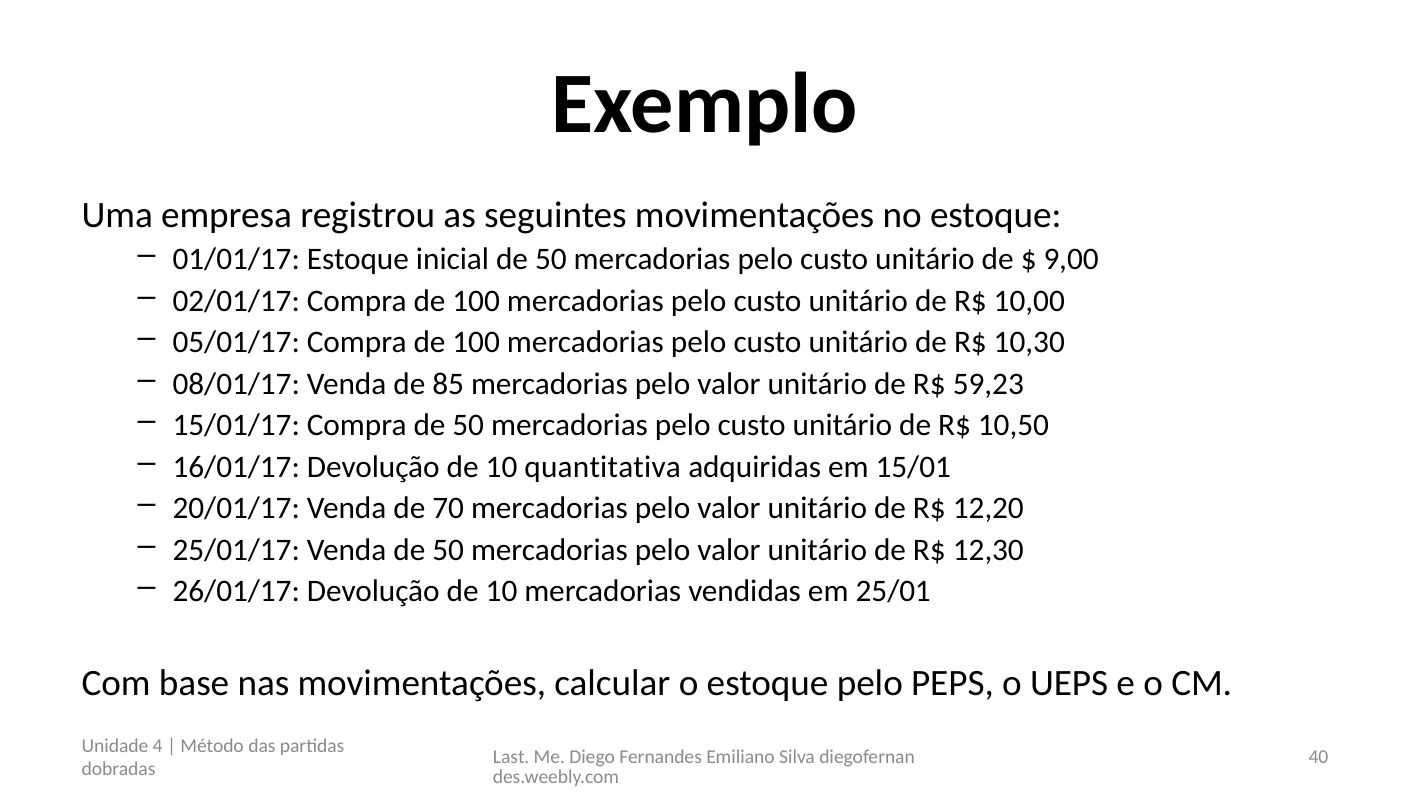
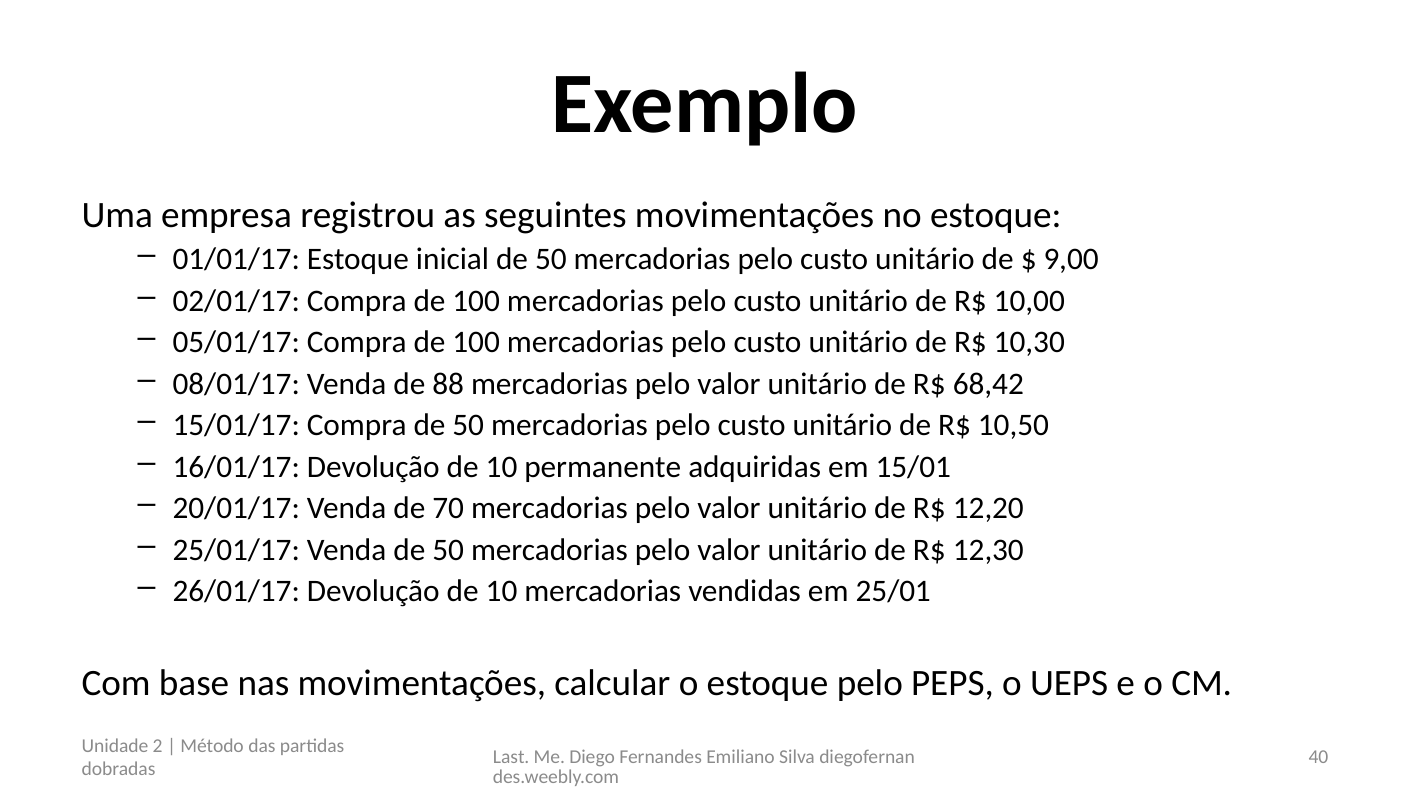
85: 85 -> 88
59,23: 59,23 -> 68,42
quantitativa: quantitativa -> permanente
4: 4 -> 2
